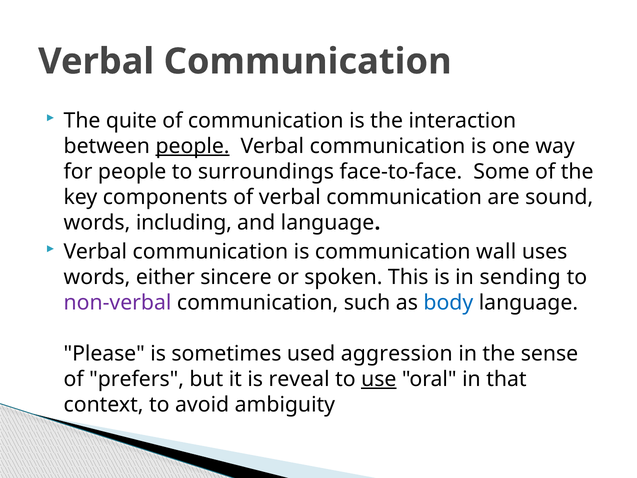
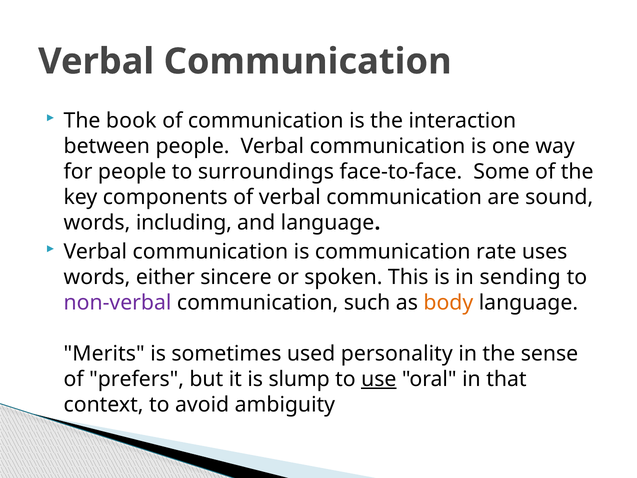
quite: quite -> book
people at (193, 146) underline: present -> none
wall: wall -> rate
body colour: blue -> orange
Please: Please -> Merits
aggression: aggression -> personality
reveal: reveal -> slump
